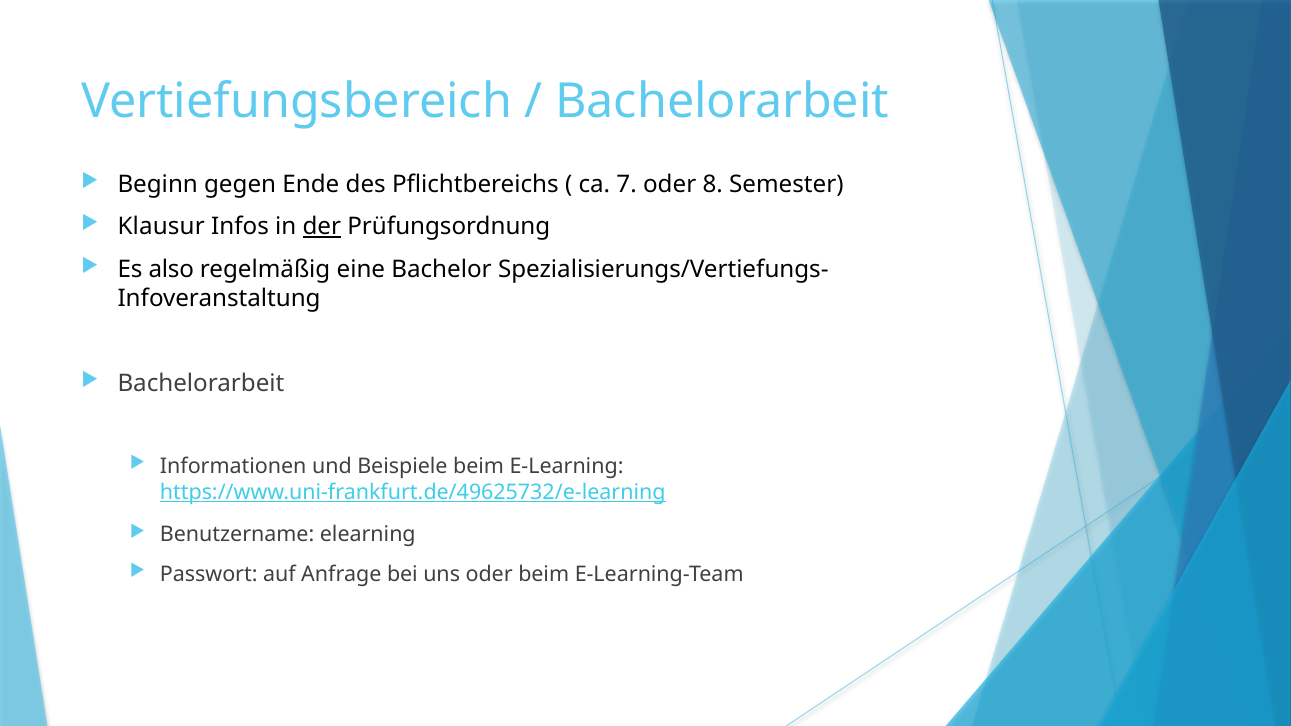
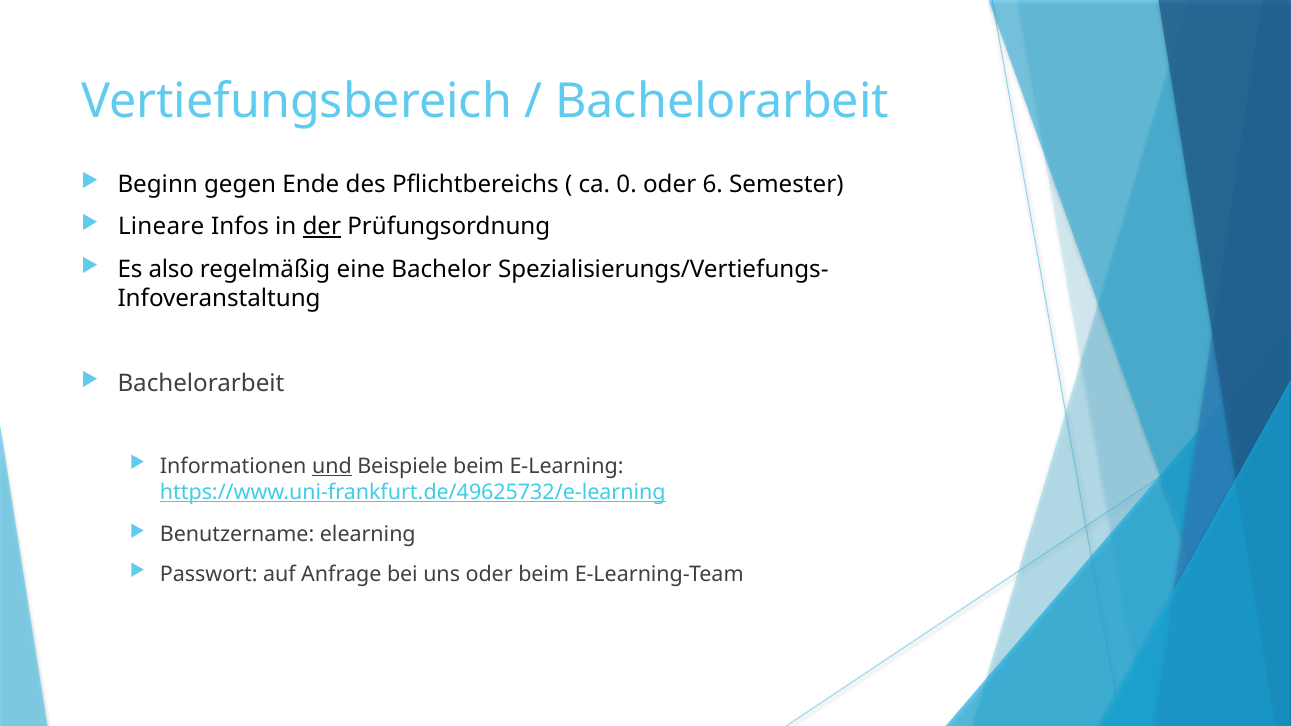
7: 7 -> 0
8: 8 -> 6
Klausur: Klausur -> Lineare
und underline: none -> present
